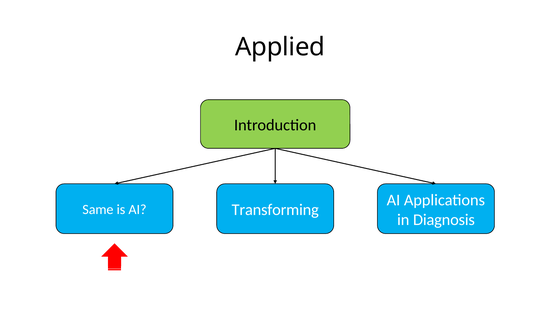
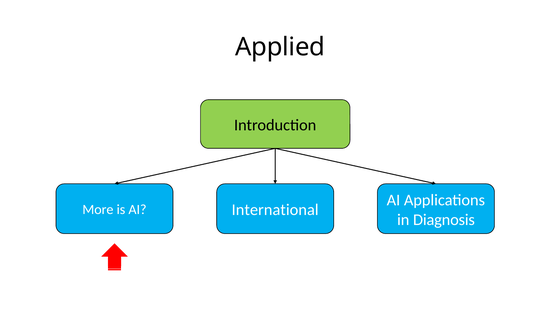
Same: Same -> More
Transforming: Transforming -> International
